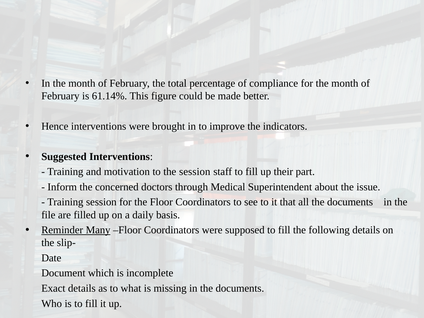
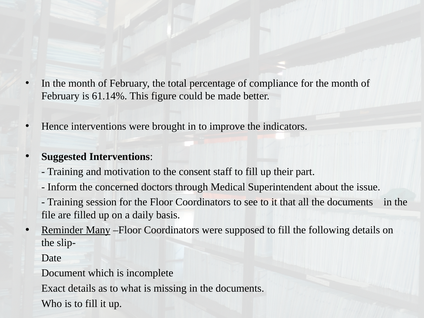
the session: session -> consent
